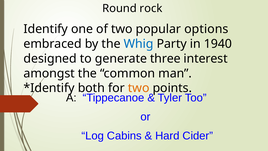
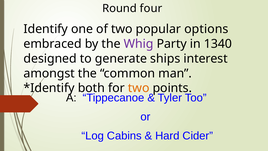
rock: rock -> four
Whig colour: blue -> purple
1940: 1940 -> 1340
three: three -> ships
